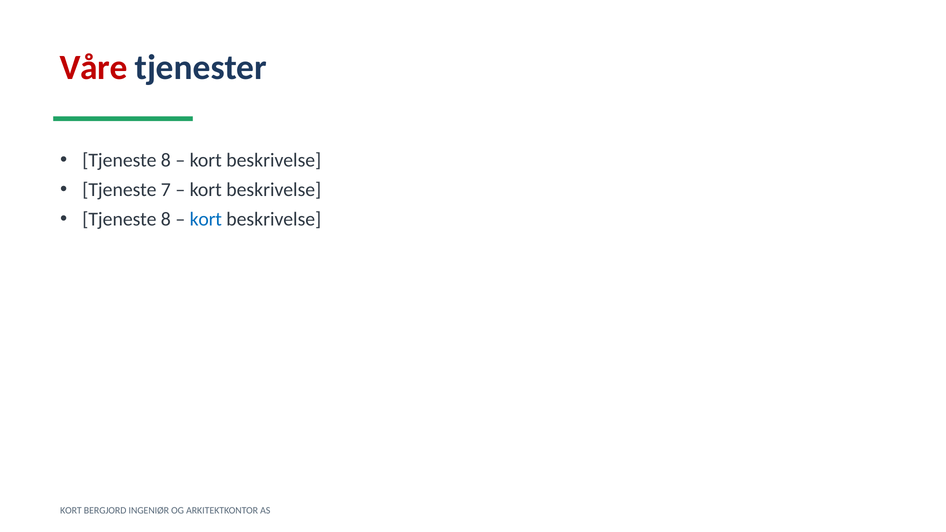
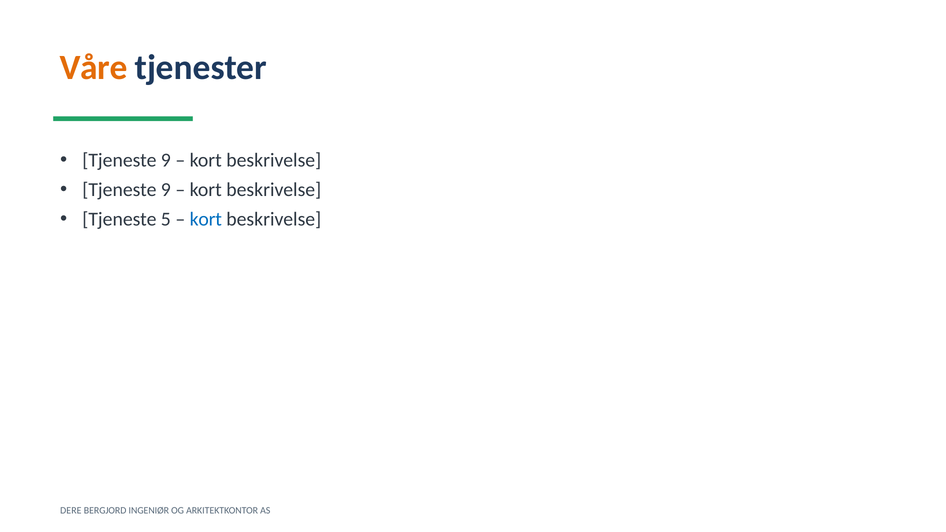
Våre colour: red -> orange
8 at (166, 160): 8 -> 9
7 at (166, 190): 7 -> 9
8 at (166, 219): 8 -> 5
KORT at (71, 511): KORT -> DERE
